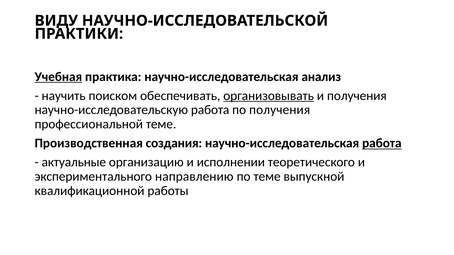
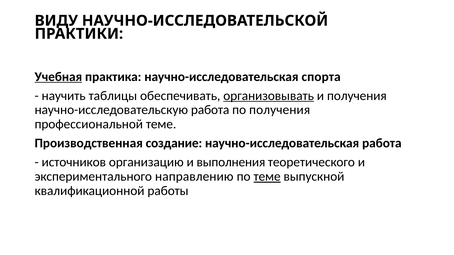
анализ: анализ -> спорта
поиском: поиском -> таблицы
создания: создания -> создание
работа at (382, 143) underline: present -> none
актуальные: актуальные -> источников
исполнении: исполнении -> выполнения
теме at (267, 177) underline: none -> present
